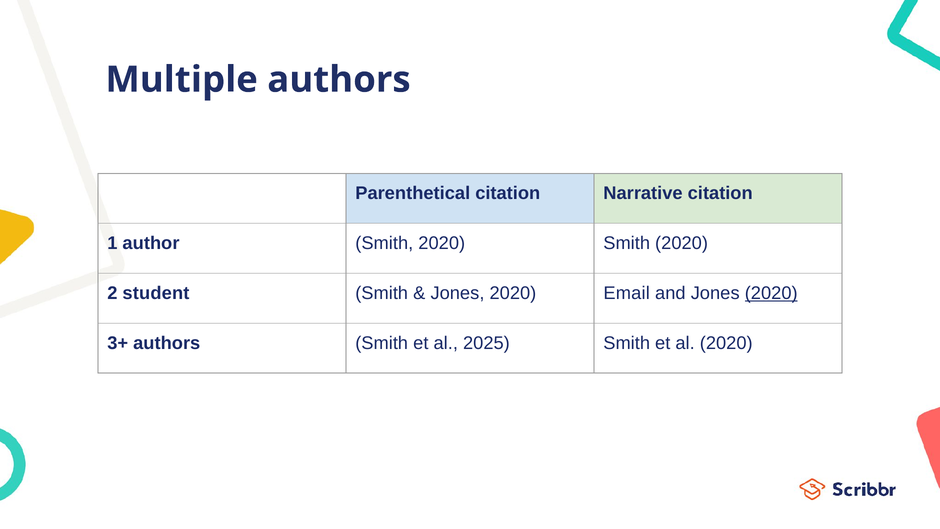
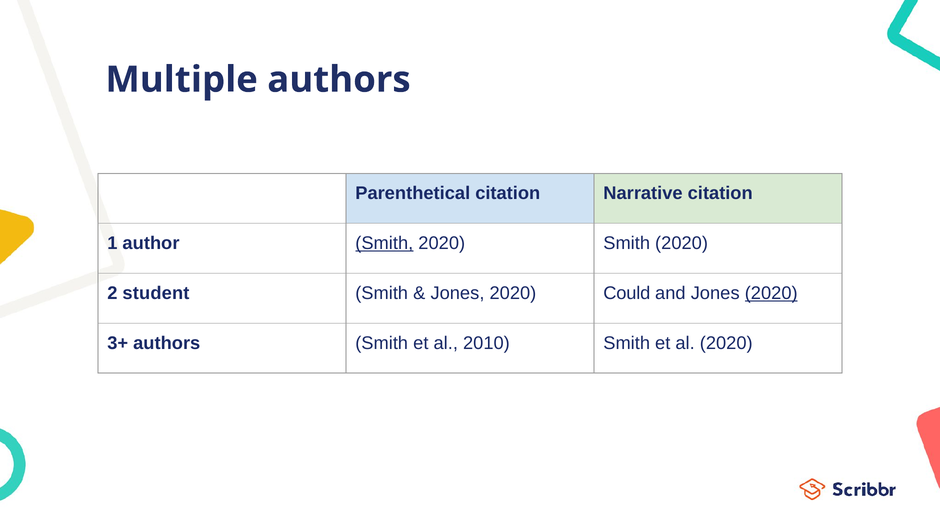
Smith at (384, 243) underline: none -> present
Email: Email -> Could
2025: 2025 -> 2010
